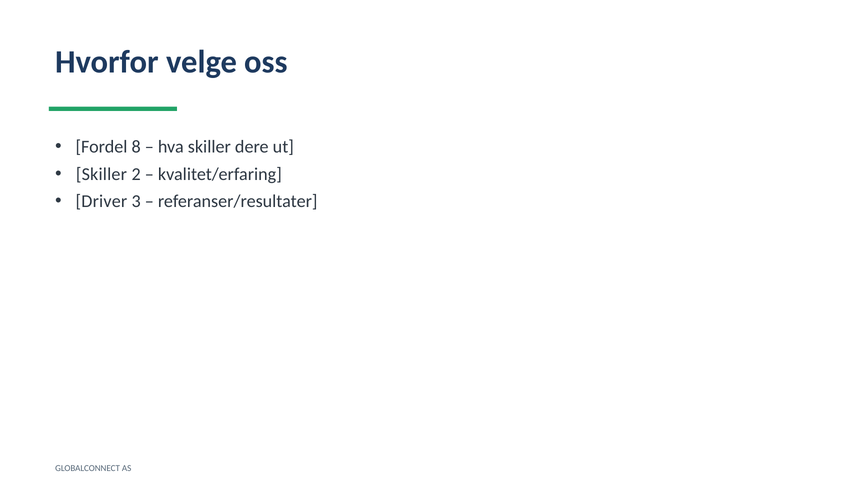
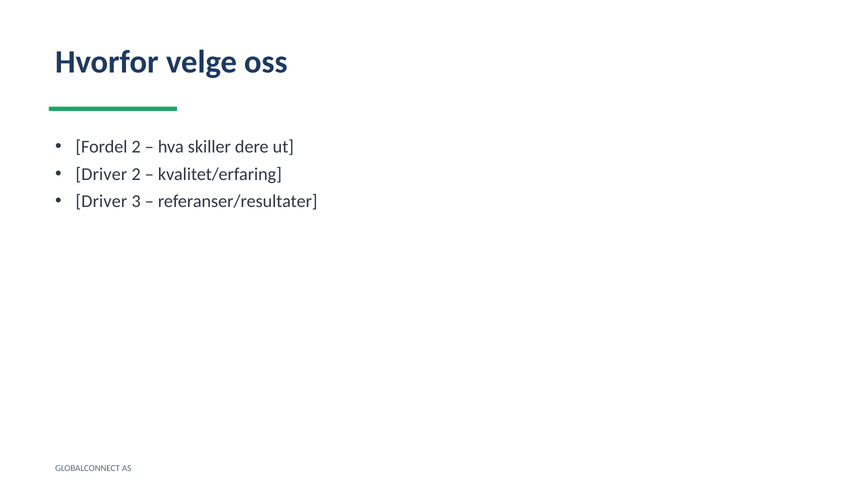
Fordel 8: 8 -> 2
Skiller at (101, 174): Skiller -> Driver
